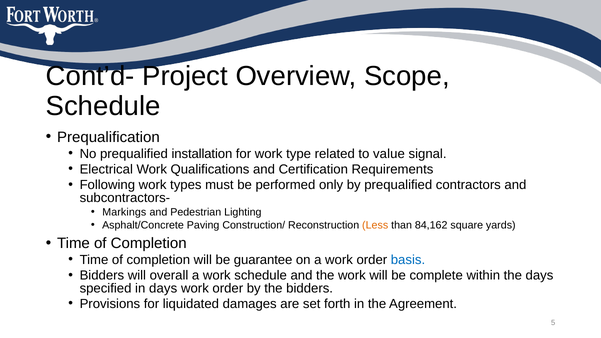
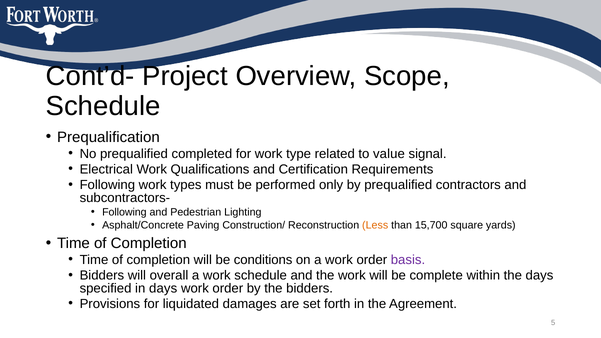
installation: installation -> completed
Markings at (124, 212): Markings -> Following
84,162: 84,162 -> 15,700
guarantee: guarantee -> conditions
basis colour: blue -> purple
